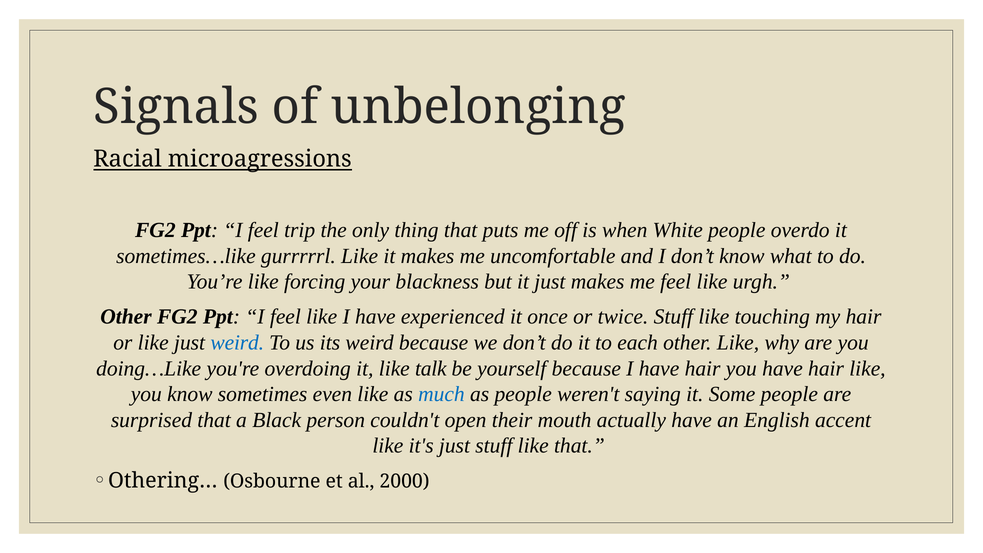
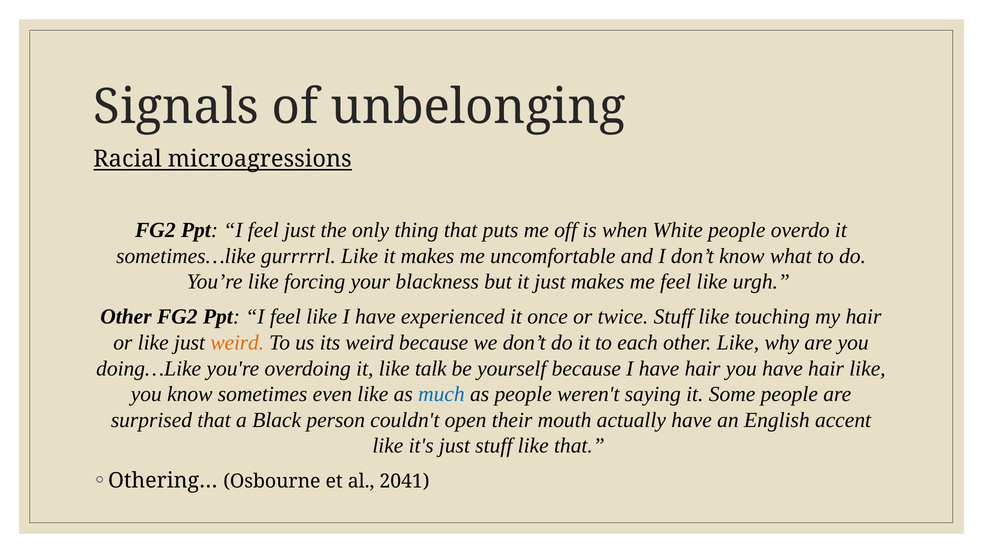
feel trip: trip -> just
weird at (237, 343) colour: blue -> orange
2000: 2000 -> 2041
